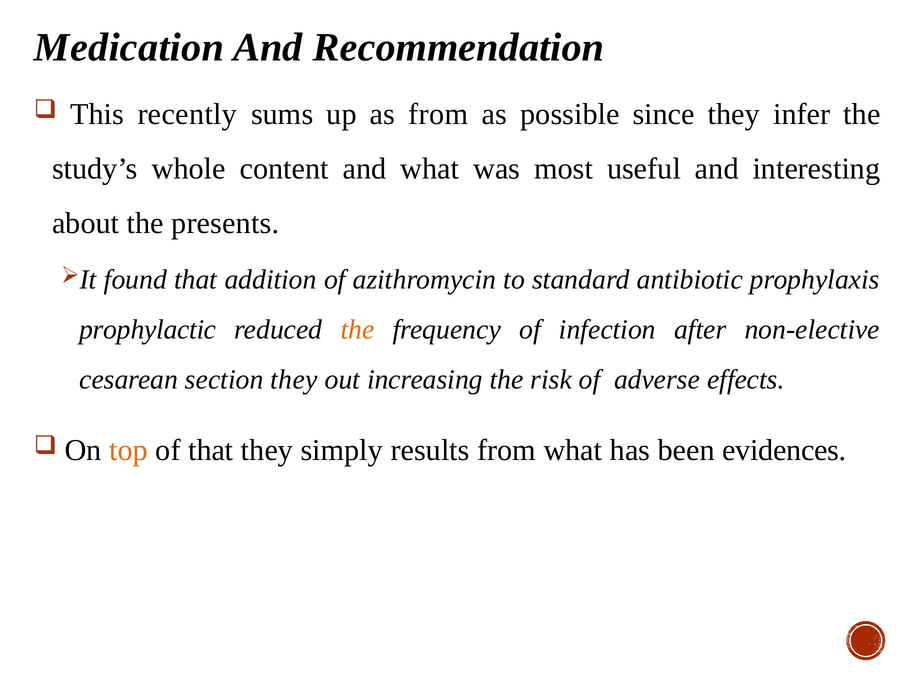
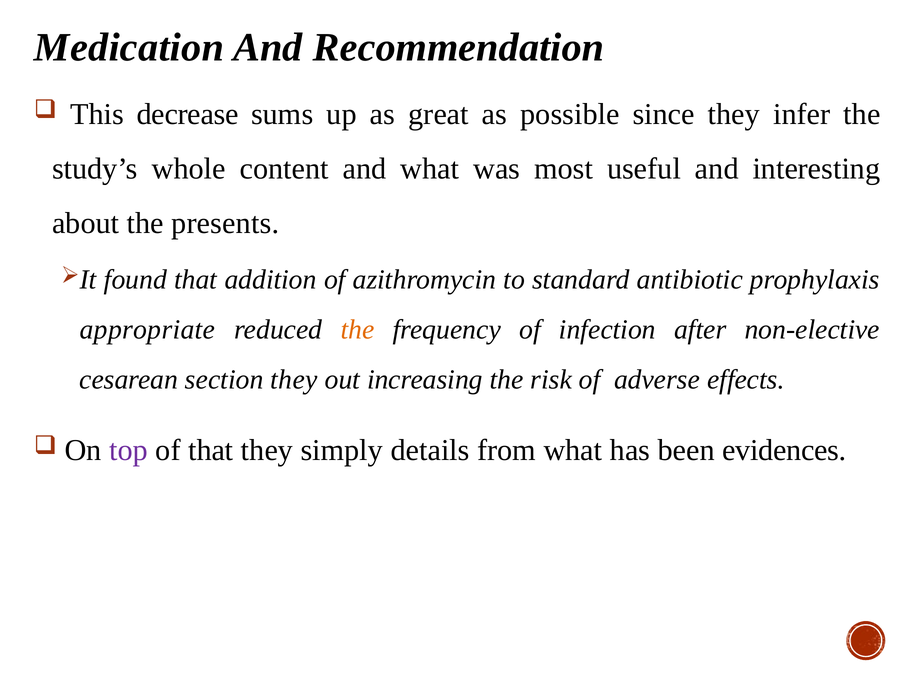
recently: recently -> decrease
as from: from -> great
prophylactic: prophylactic -> appropriate
top colour: orange -> purple
results: results -> details
